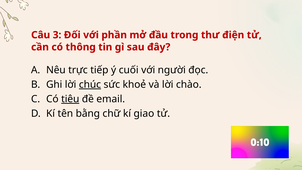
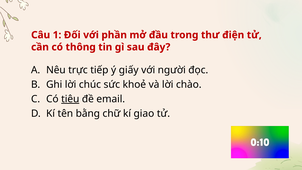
3: 3 -> 1
cuối: cuối -> giấy
chúc underline: present -> none
